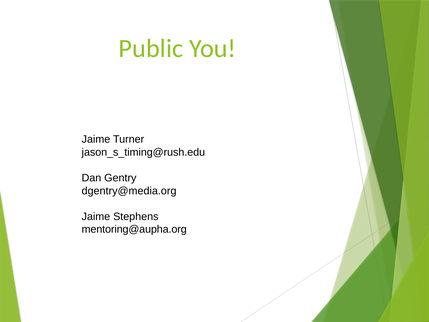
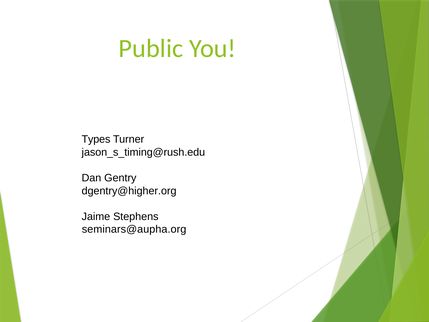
Jaime at (96, 139): Jaime -> Types
dgentry@media.org: dgentry@media.org -> dgentry@higher.org
mentoring@aupha.org: mentoring@aupha.org -> seminars@aupha.org
